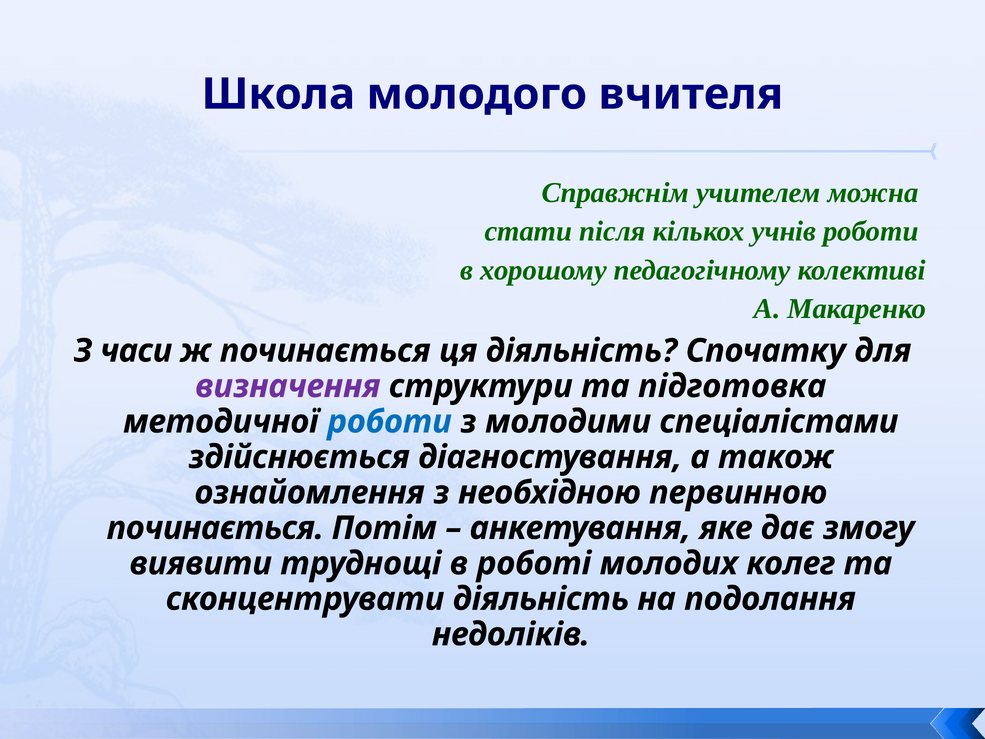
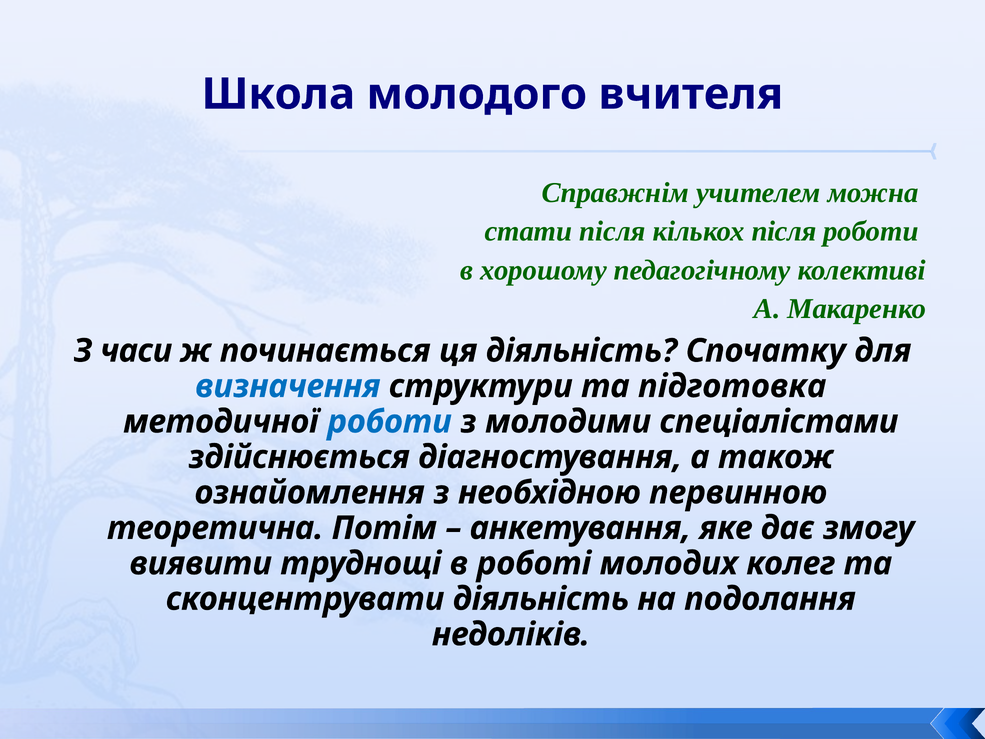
кількох учнів: учнів -> після
визначення colour: purple -> blue
починається at (215, 528): починається -> теоретична
